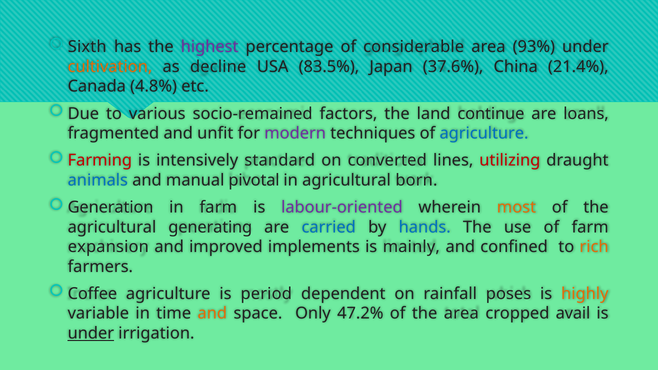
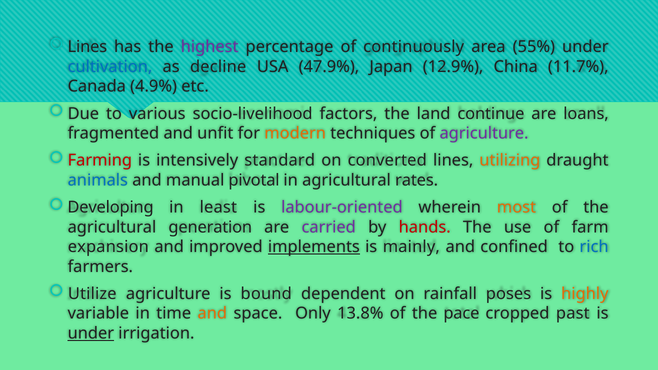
Sixth at (87, 47): Sixth -> Lines
considerable: considerable -> continuously
93%: 93% -> 55%
cultivation colour: orange -> blue
83.5%: 83.5% -> 47.9%
37.6%: 37.6% -> 12.9%
21.4%: 21.4% -> 11.7%
4.8%: 4.8% -> 4.9%
socio-remained: socio-remained -> socio-livelihood
modern colour: purple -> orange
agriculture at (484, 133) colour: blue -> purple
utilizing colour: red -> orange
born: born -> rates
Generation: Generation -> Developing
in farm: farm -> least
generating: generating -> generation
carried colour: blue -> purple
hands colour: blue -> red
implements underline: none -> present
rich colour: orange -> blue
Coffee: Coffee -> Utilize
period: period -> bound
47.2%: 47.2% -> 13.8%
the area: area -> pace
avail: avail -> past
